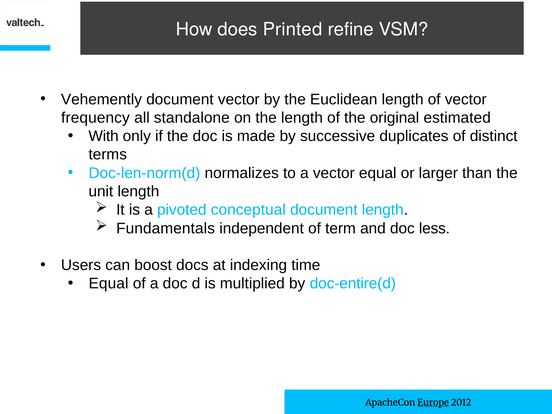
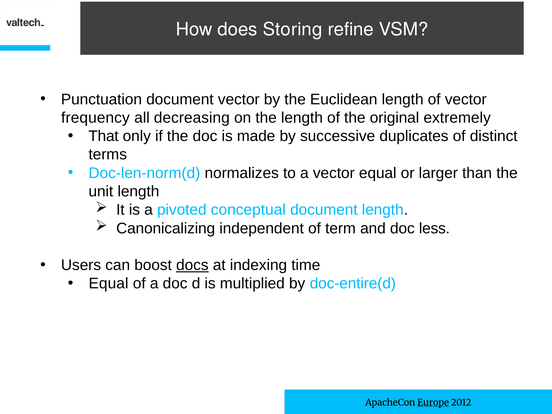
Printed: Printed -> Storing
Vehemently: Vehemently -> Punctuation
standalone: standalone -> decreasing
estimated: estimated -> extremely
With: With -> That
Fundamentals: Fundamentals -> Canonicalizing
docs underline: none -> present
